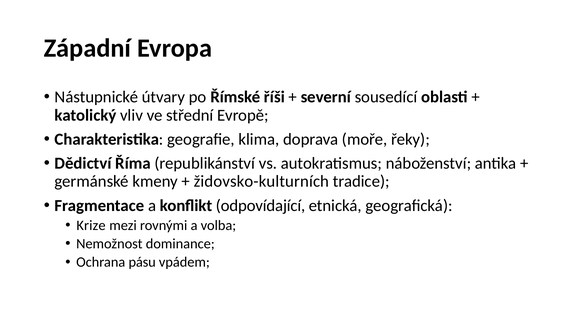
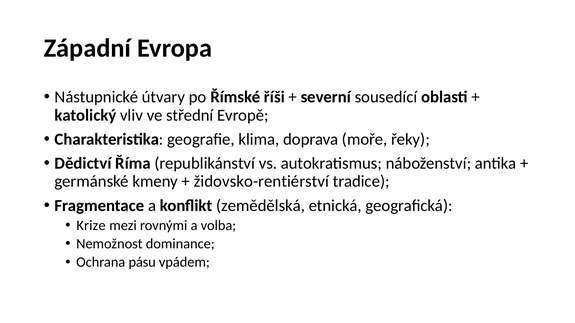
židovsko-kulturních: židovsko-kulturních -> židovsko-rentiérství
odpovídající: odpovídající -> zemědělská
